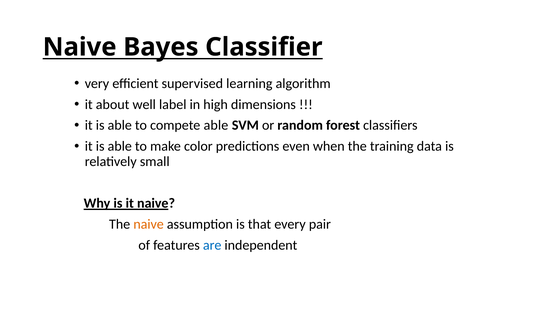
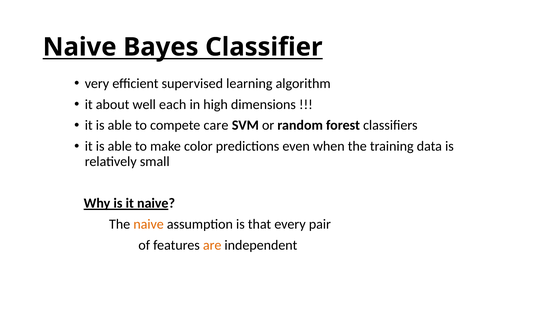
label: label -> each
compete able: able -> care
are colour: blue -> orange
